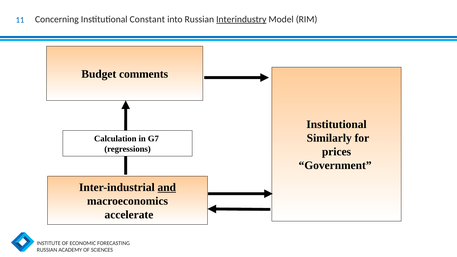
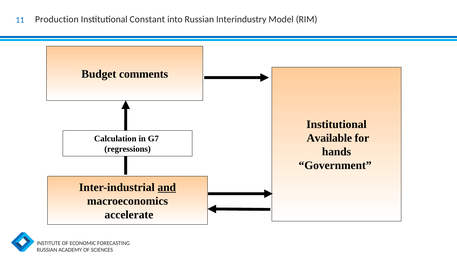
Concerning: Concerning -> Production
Interindustry underline: present -> none
Similarly: Similarly -> Available
prices: prices -> hands
